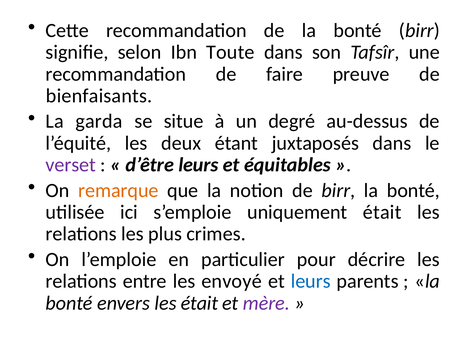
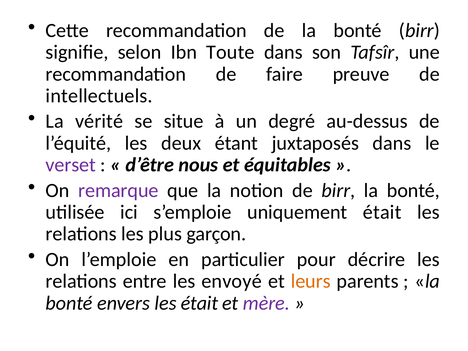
bienfaisants: bienfaisants -> intellectuels
garda: garda -> vérité
d’être leurs: leurs -> nous
remarque colour: orange -> purple
crimes: crimes -> garçon
leurs at (311, 281) colour: blue -> orange
